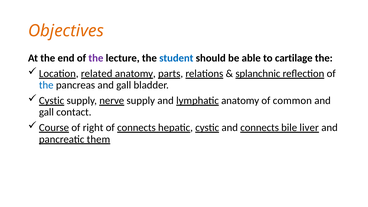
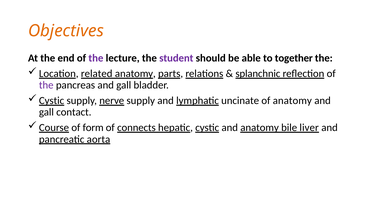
student colour: blue -> purple
cartilage: cartilage -> together
the at (46, 85) colour: blue -> purple
lymphatic anatomy: anatomy -> uncinate
of common: common -> anatomy
right: right -> form
and connects: connects -> anatomy
them: them -> aorta
